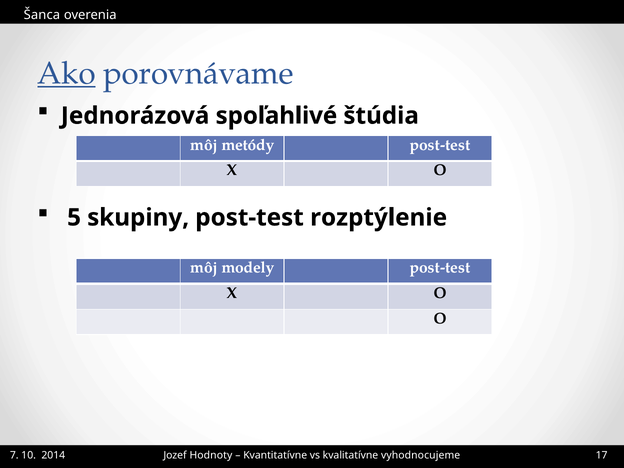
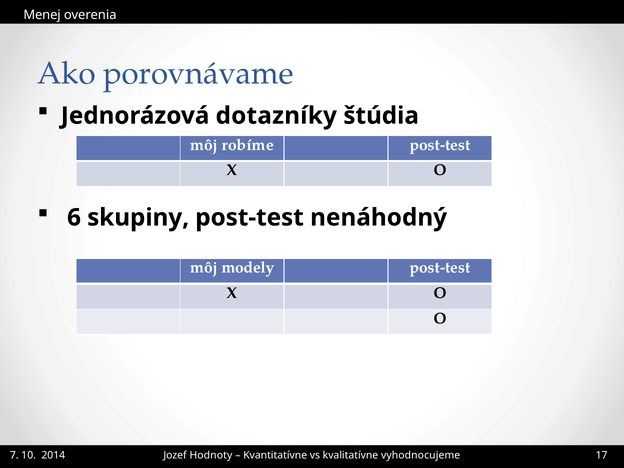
Šanca: Šanca -> Menej
Ako underline: present -> none
spoľahlivé: spoľahlivé -> dotazníky
metódy: metódy -> robíme
5: 5 -> 6
rozptýlenie: rozptýlenie -> nenáhodný
